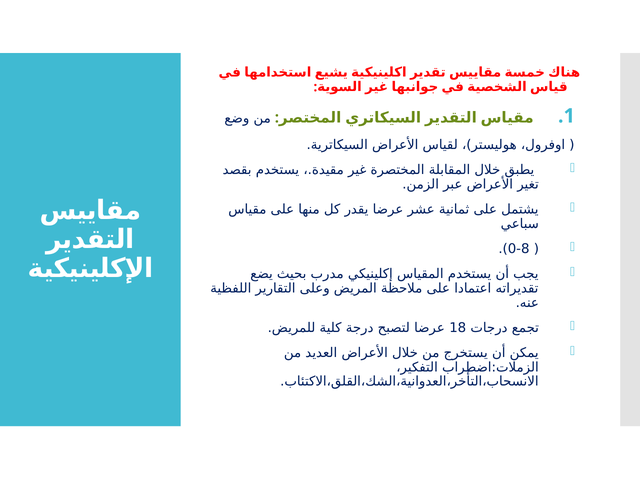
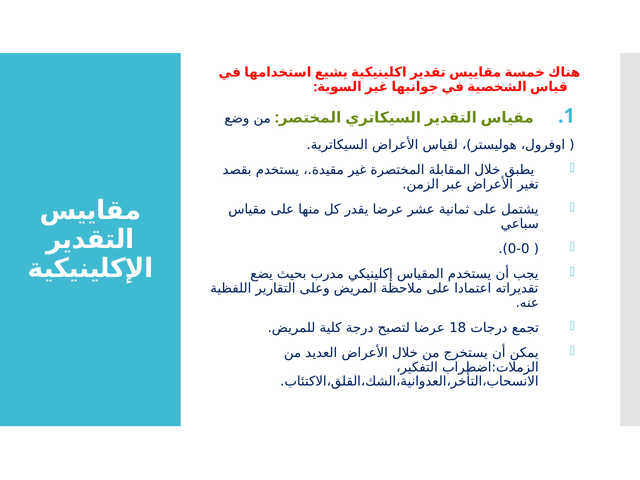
0-8: 0-8 -> 0-0
